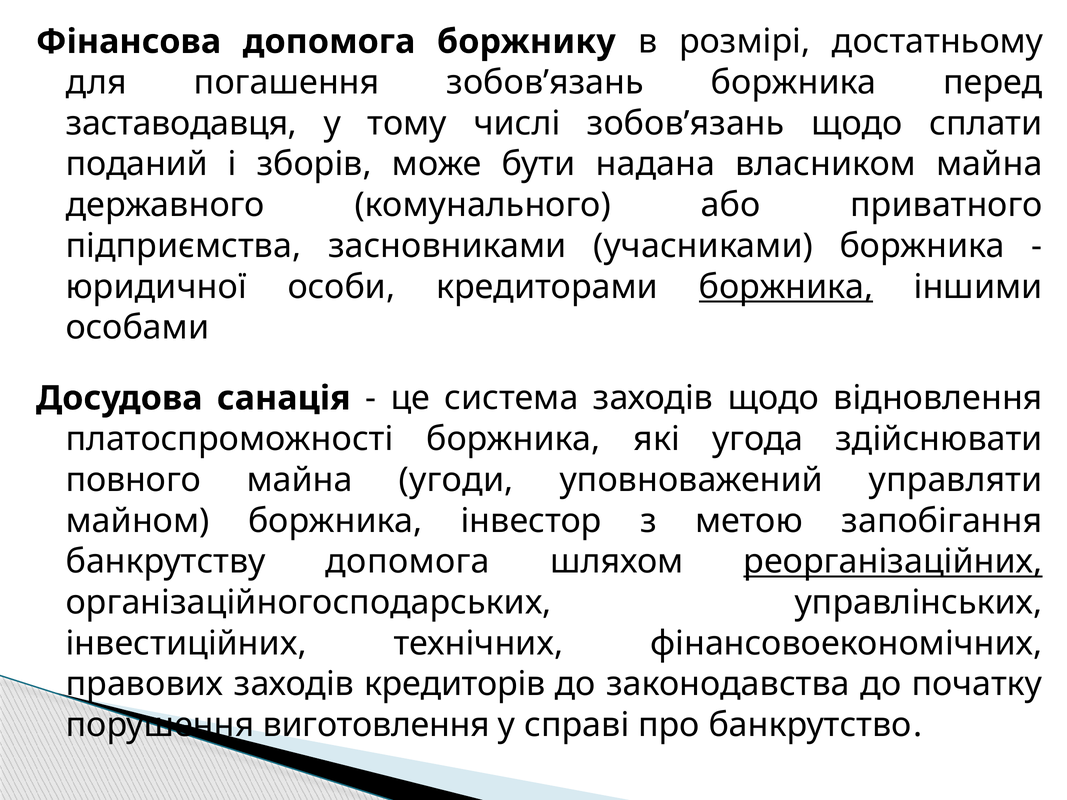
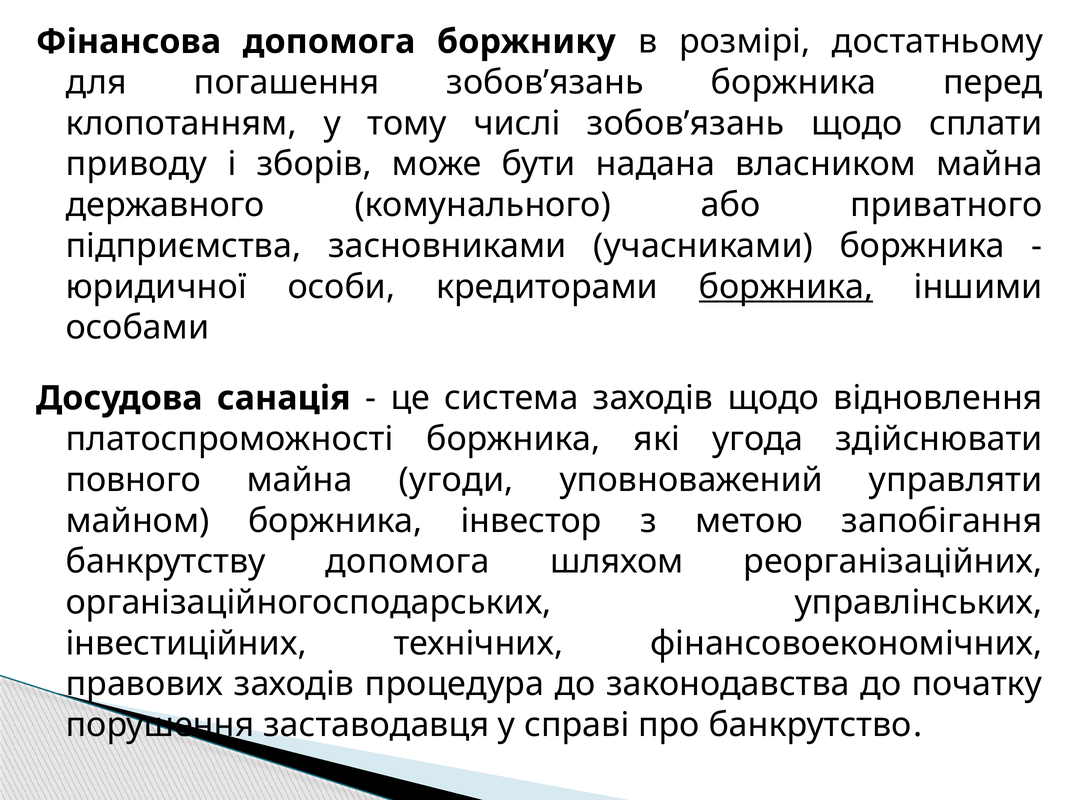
заставодавця: заставодавця -> клопотанням
поданий: поданий -> приводу
реорганiзацiйних underline: present -> none
кредиторів: кредиторів -> процедура
виготовлення: виготовлення -> заставодавця
